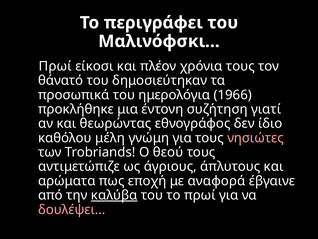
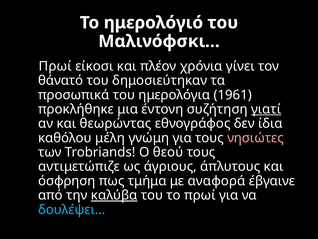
περιγράφει: περιγράφει -> ημερολόγιό
χρόνια τους: τους -> γίνει
1966: 1966 -> 1961
γιατί underline: none -> present
ίδιο: ίδιο -> ίδια
αρώματα: αρώματα -> όσφρηση
εποχή: εποχή -> τμήμα
δουλέψει… colour: pink -> light blue
